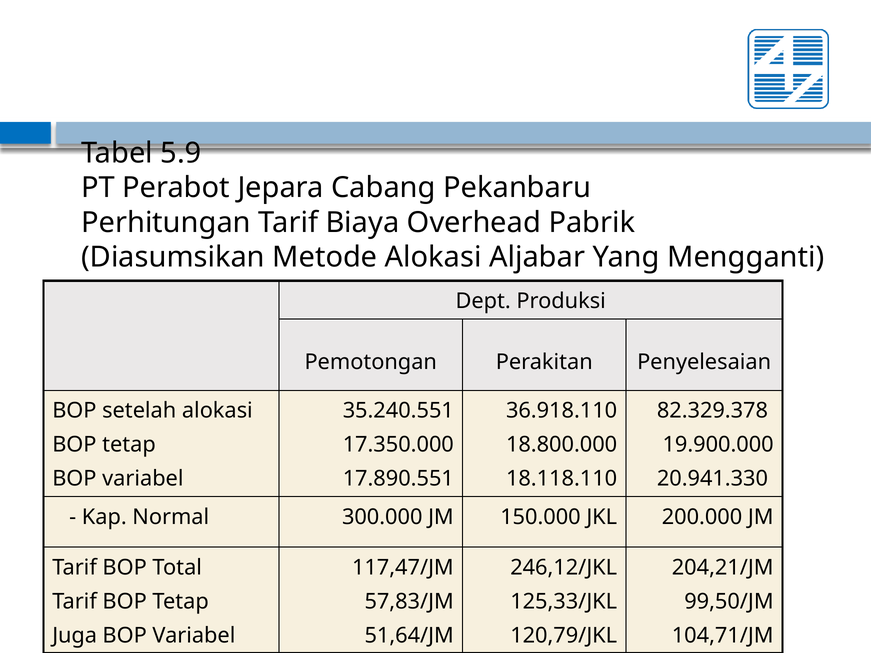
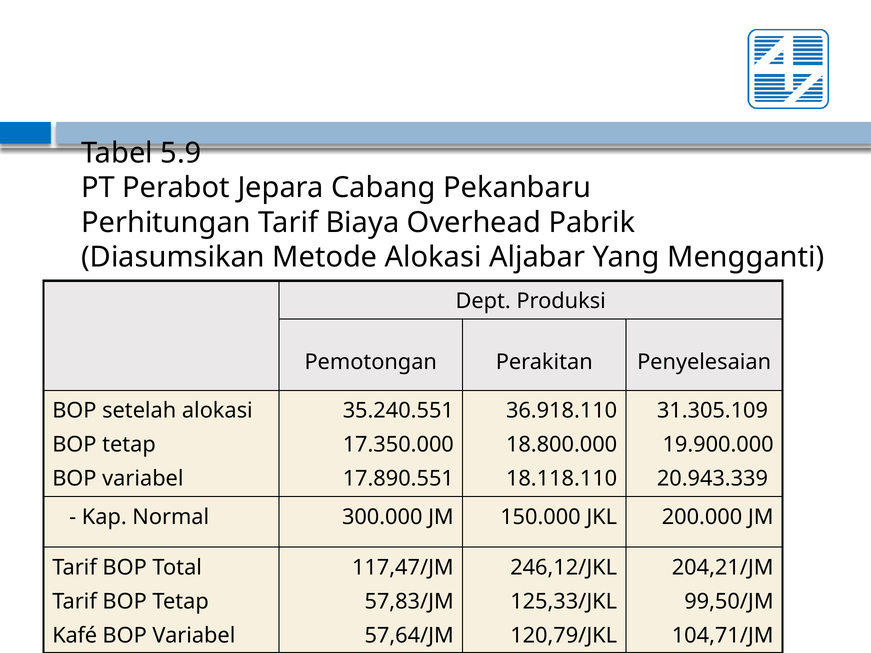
82.329.378: 82.329.378 -> 31.305.109
20.941.330: 20.941.330 -> 20.943.339
Juga: Juga -> Kafé
51,64/JM: 51,64/JM -> 57,64/JM
